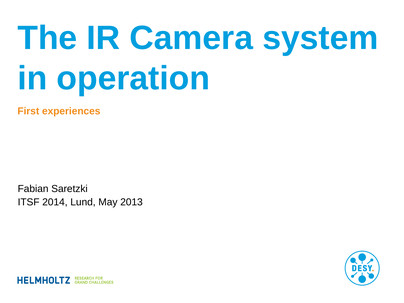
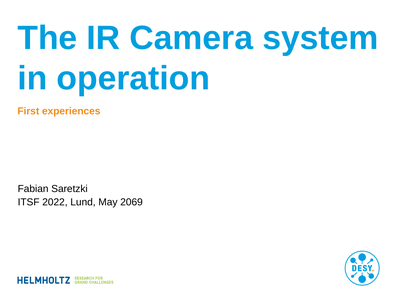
2014: 2014 -> 2022
2013: 2013 -> 2069
